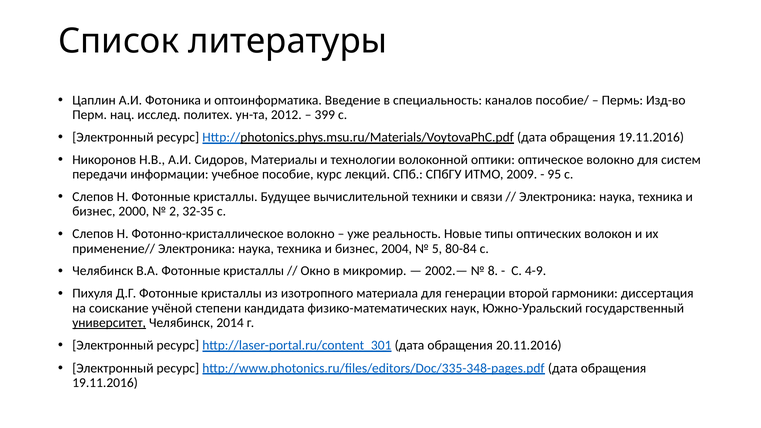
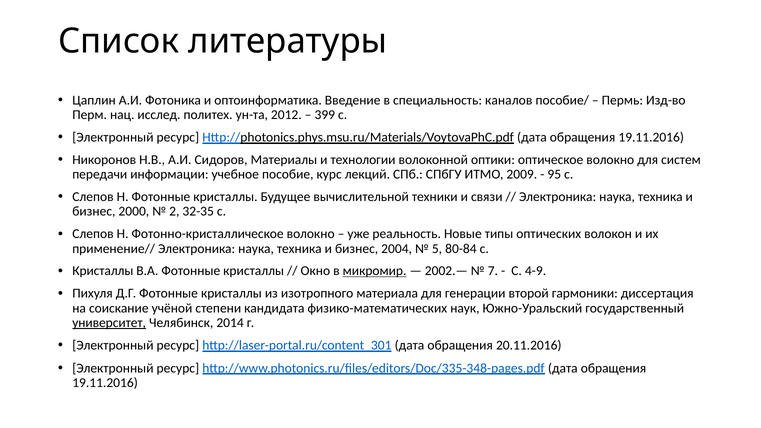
Челябинск at (103, 271): Челябинск -> Кристаллы
микромир underline: none -> present
8: 8 -> 7
